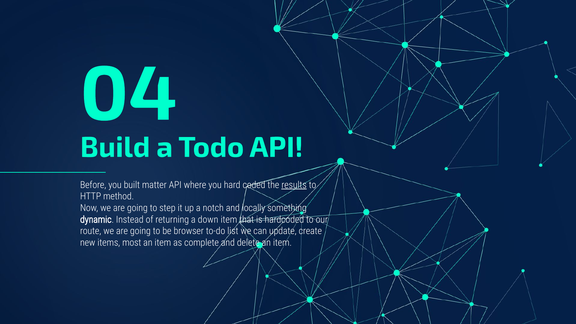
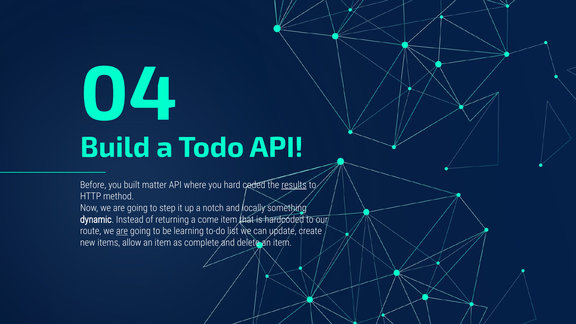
down: down -> come
are at (122, 231) underline: none -> present
browser: browser -> learning
most: most -> allow
